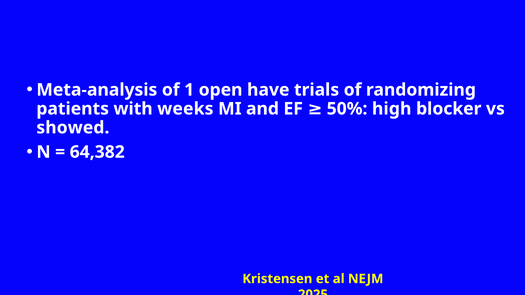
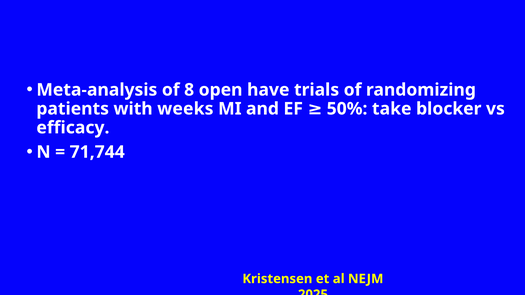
1: 1 -> 8
high: high -> take
showed: showed -> efficacy
64,382: 64,382 -> 71,744
